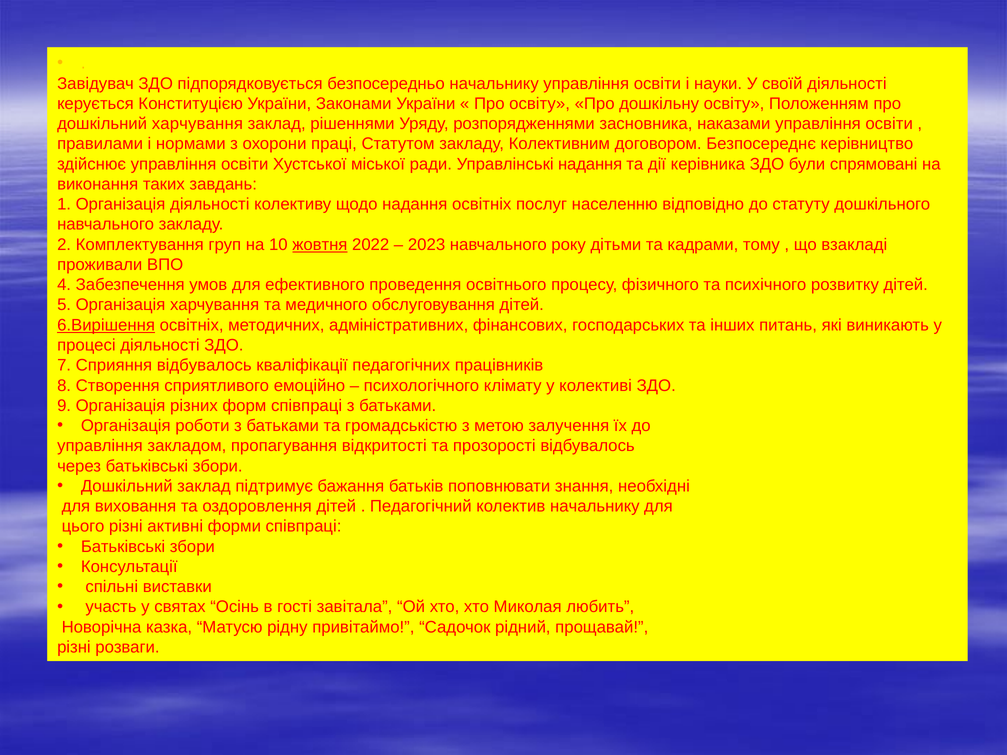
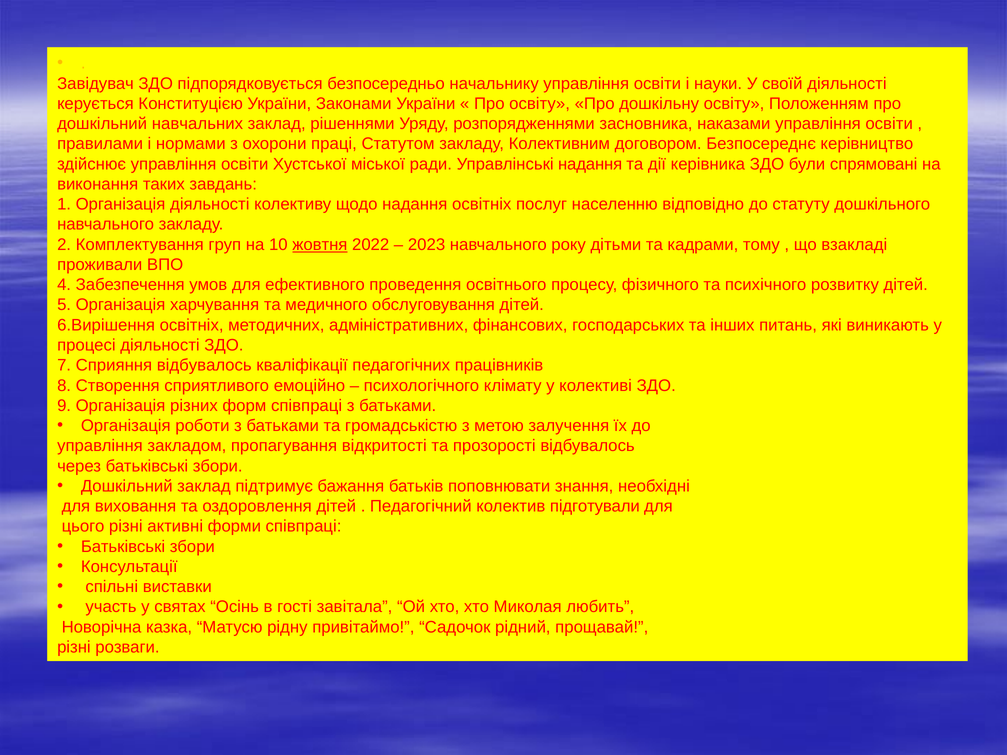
дошкільний харчування: харчування -> навчальних
6.Вирішення underline: present -> none
колектив начальнику: начальнику -> підготували
